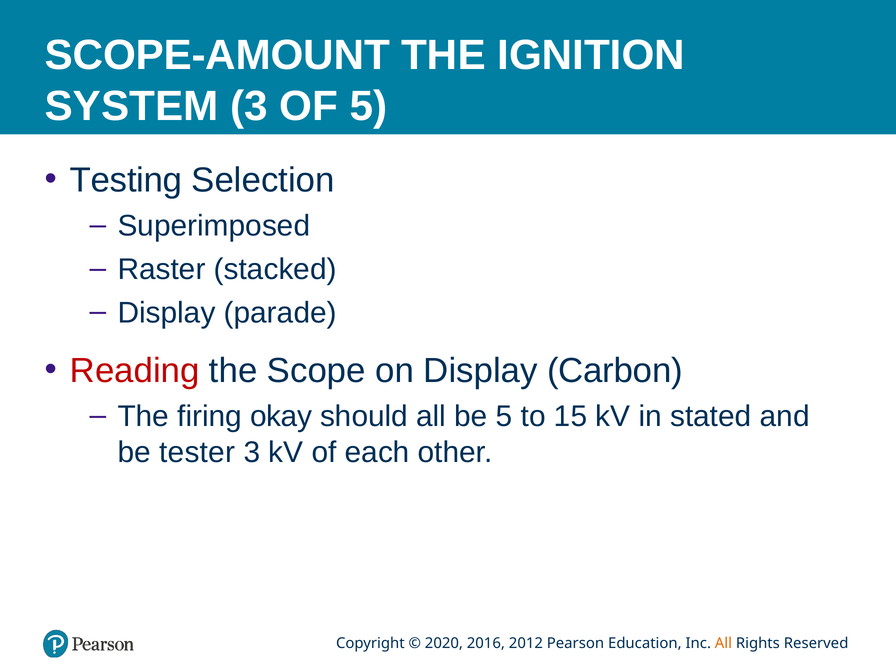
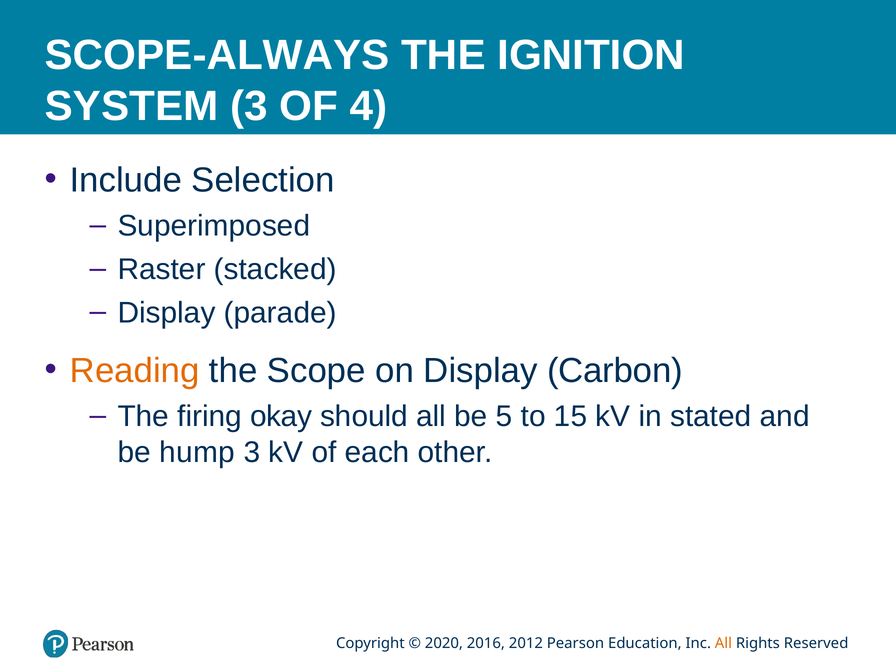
SCOPE-AMOUNT: SCOPE-AMOUNT -> SCOPE-ALWAYS
OF 5: 5 -> 4
Testing: Testing -> Include
Reading colour: red -> orange
tester: tester -> hump
